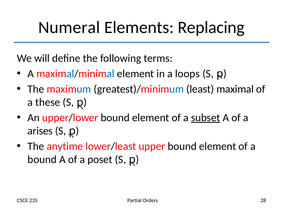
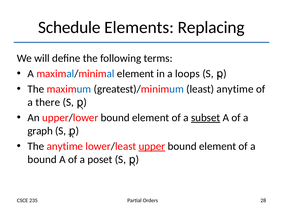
Numeral: Numeral -> Schedule
least maximal: maximal -> anytime
these: these -> there
arises: arises -> graph
upper underline: none -> present
